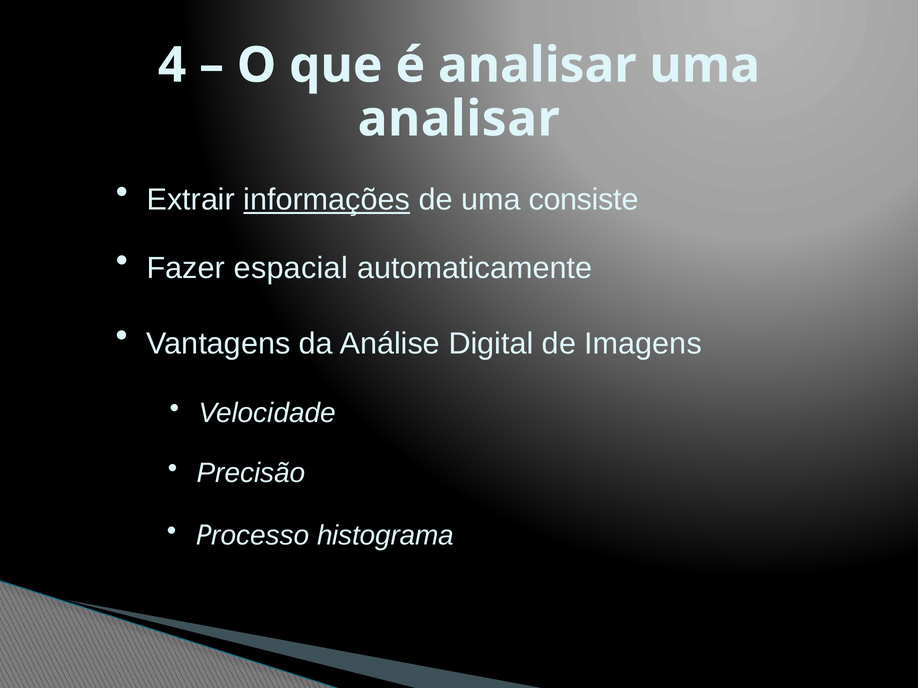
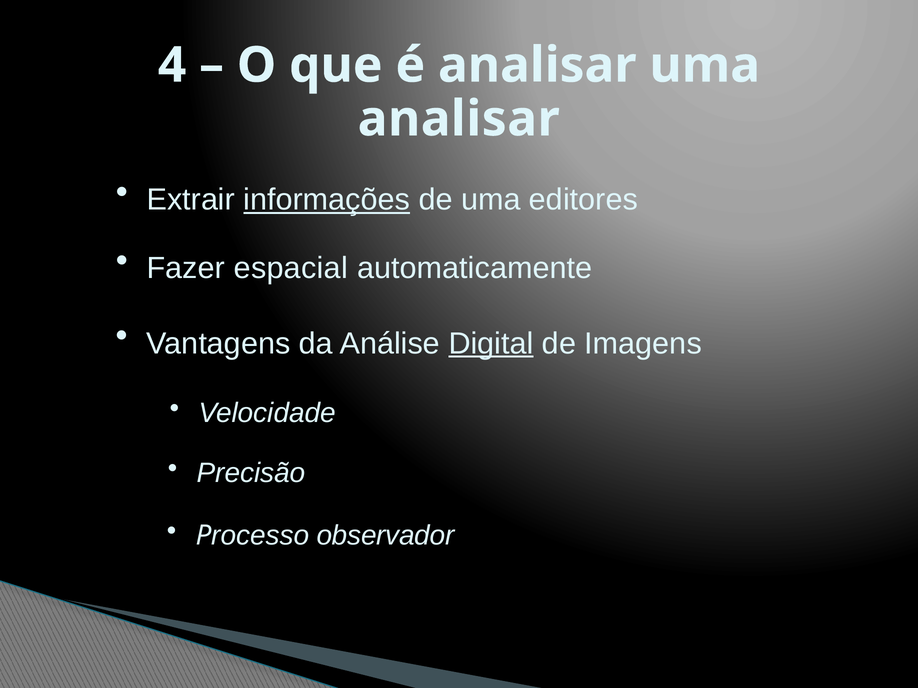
consiste: consiste -> editores
Digital underline: none -> present
histograma: histograma -> observador
